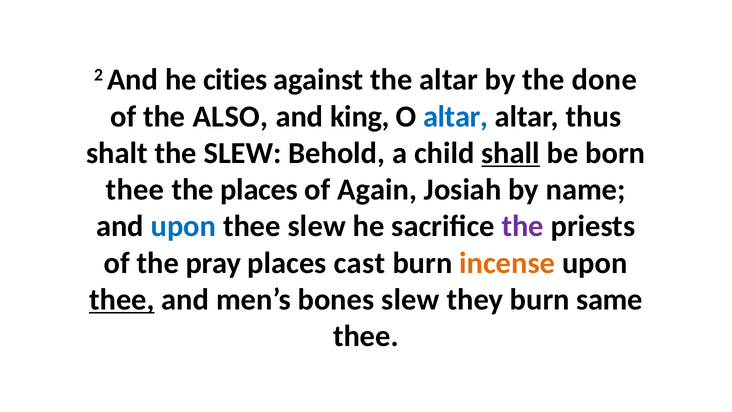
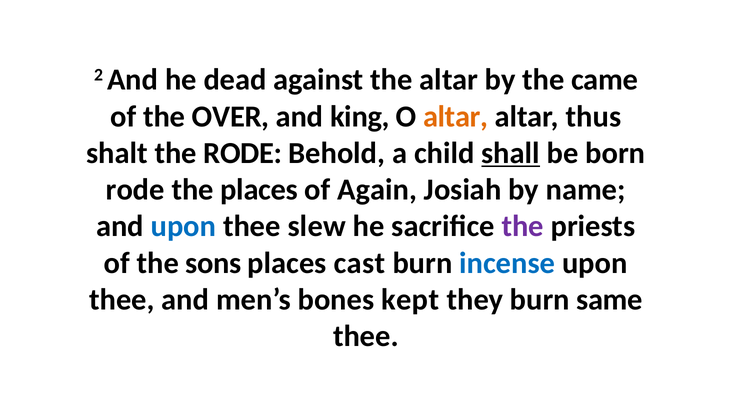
cities: cities -> dead
done: done -> came
ALSO: ALSO -> OVER
altar at (456, 116) colour: blue -> orange
the SLEW: SLEW -> RODE
thee at (135, 190): thee -> rode
pray: pray -> sons
incense colour: orange -> blue
thee at (122, 299) underline: present -> none
bones slew: slew -> kept
